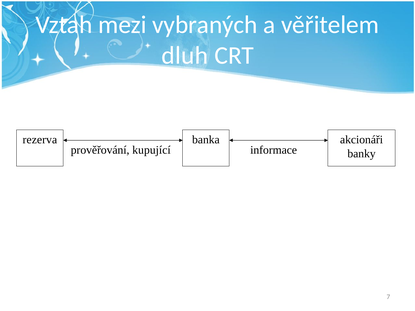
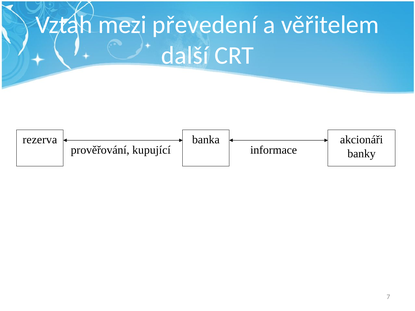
vybraných: vybraných -> převedení
dluh: dluh -> další
